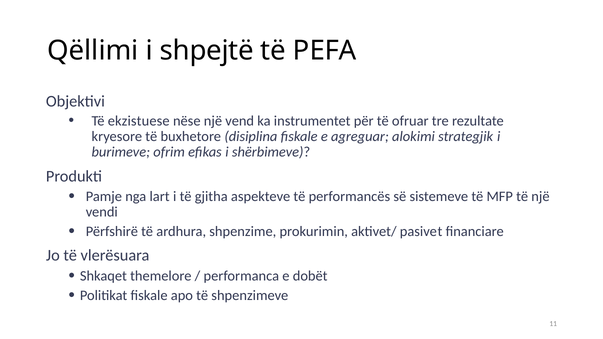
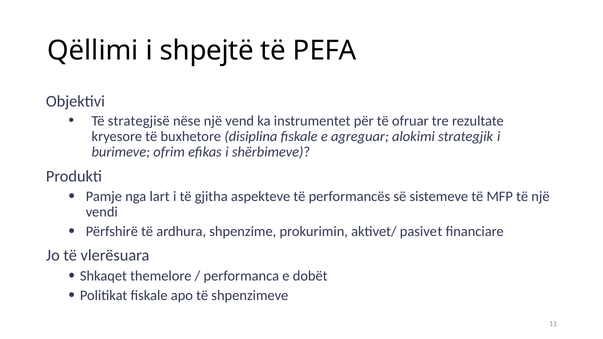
ekzistuese: ekzistuese -> strategjisë
